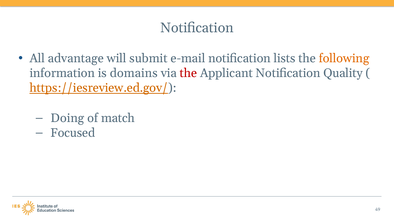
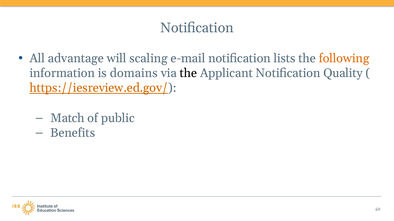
submit: submit -> scaling
the at (188, 73) colour: red -> black
Doing: Doing -> Match
match: match -> public
Focused: Focused -> Benefits
